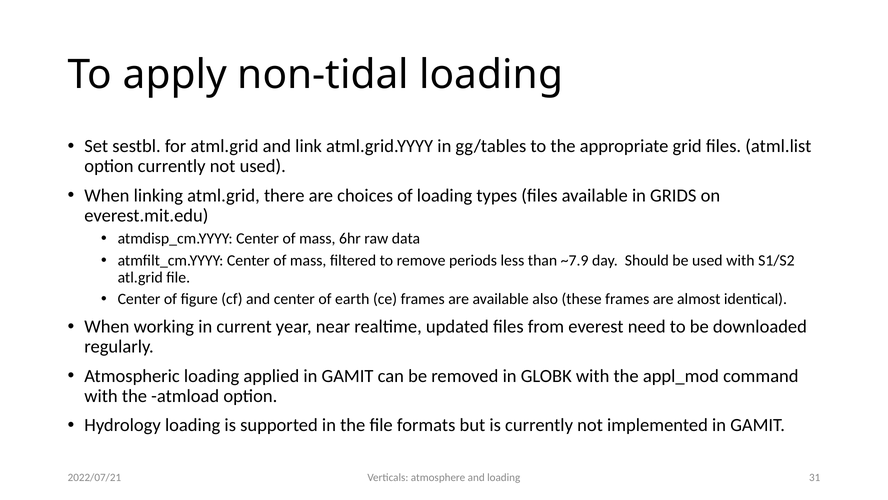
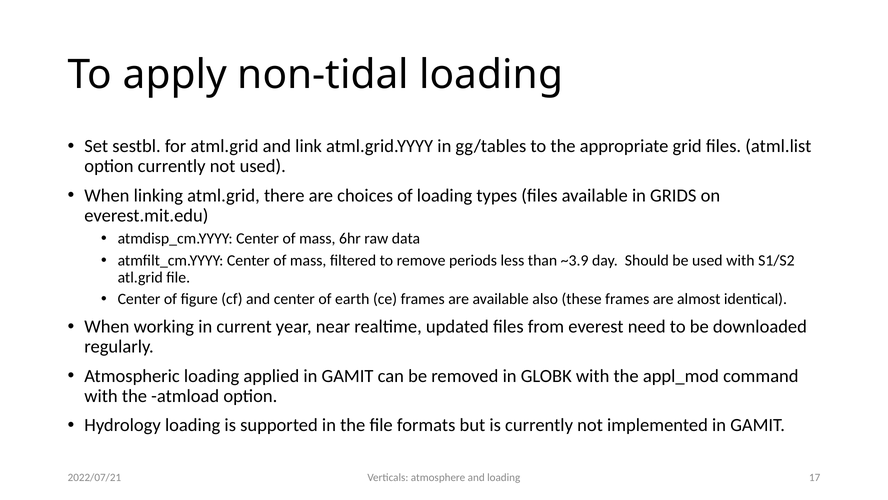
~7.9: ~7.9 -> ~3.9
31: 31 -> 17
